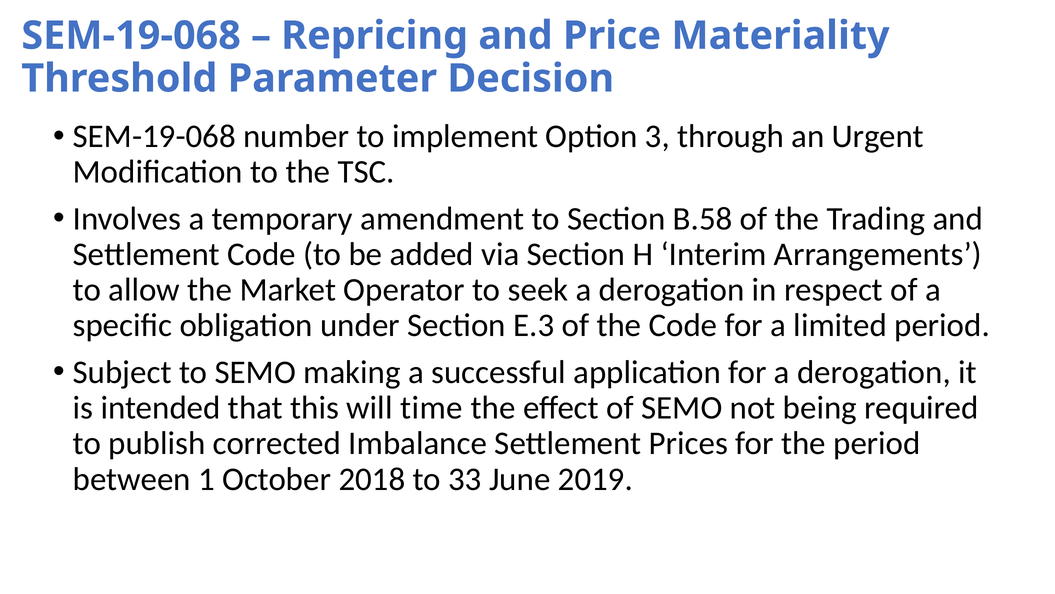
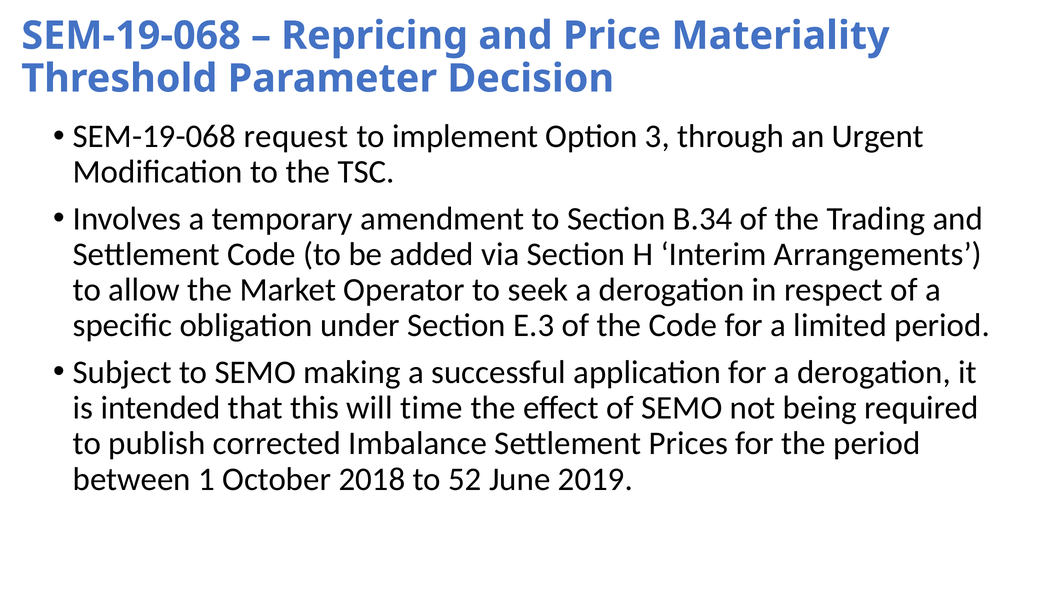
number: number -> request
B.58: B.58 -> B.34
33: 33 -> 52
